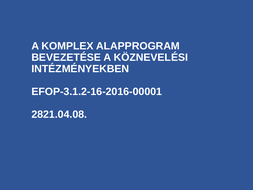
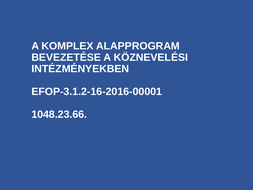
2821.04.08: 2821.04.08 -> 1048.23.66
